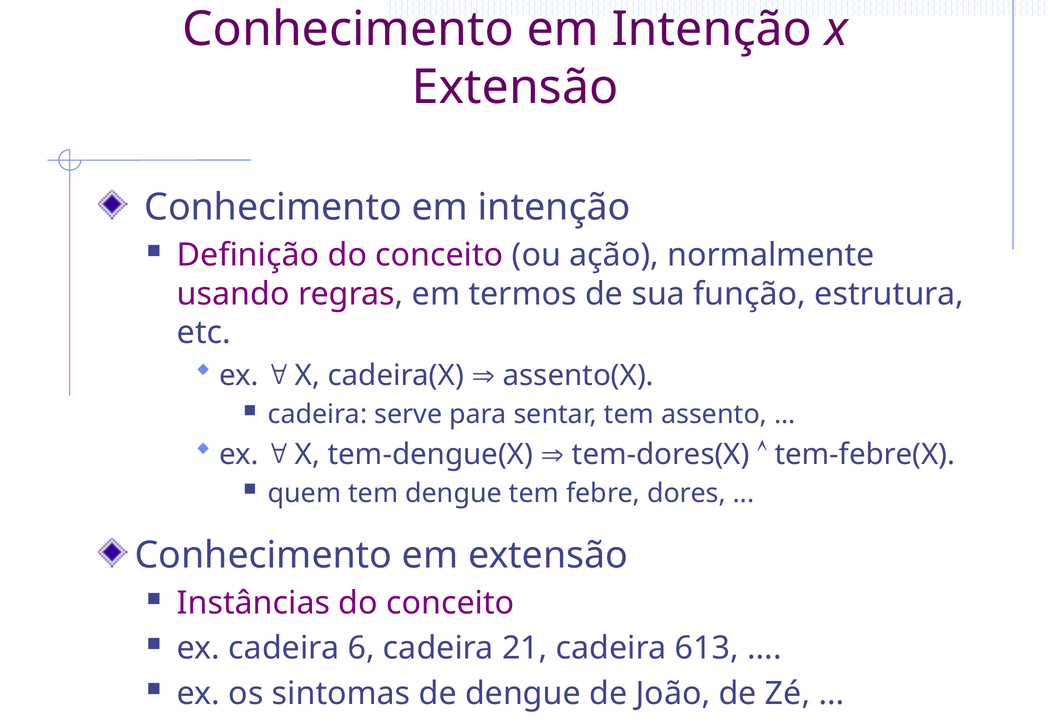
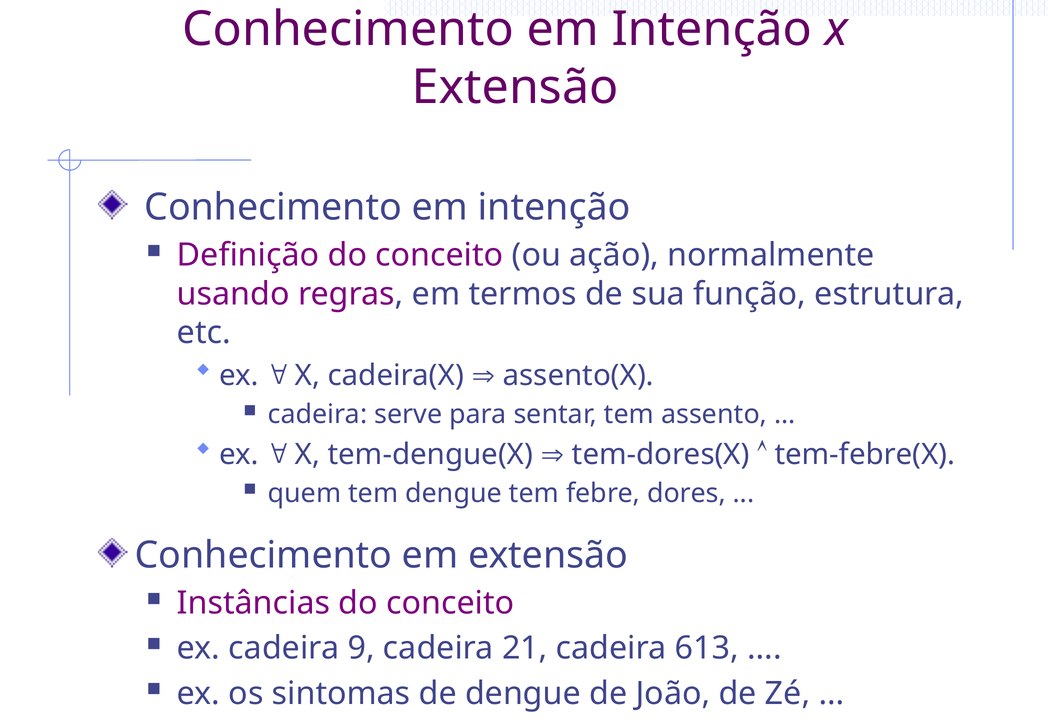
6: 6 -> 9
